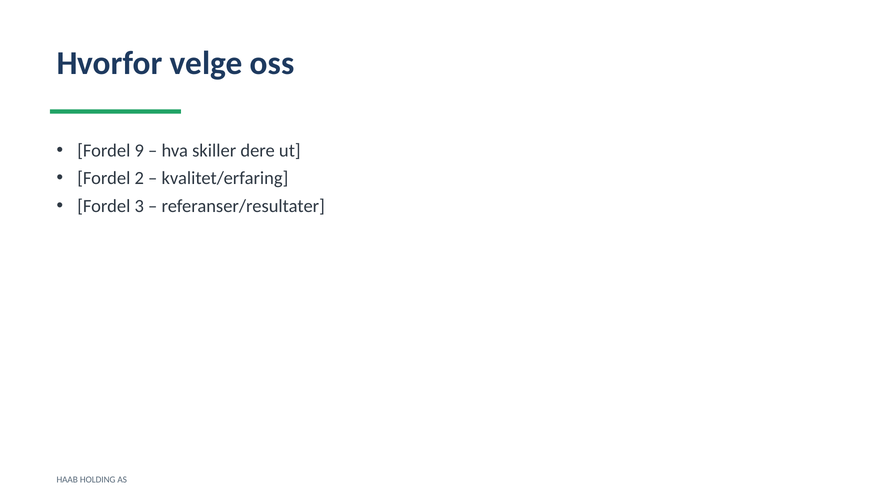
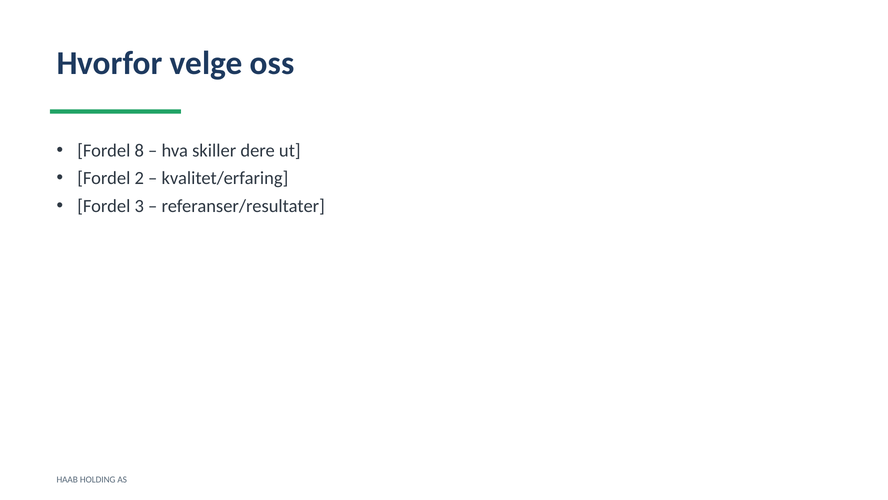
9: 9 -> 8
